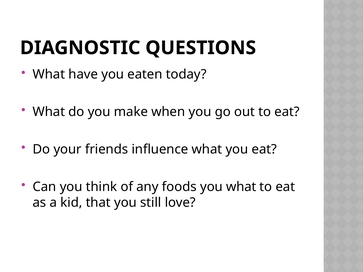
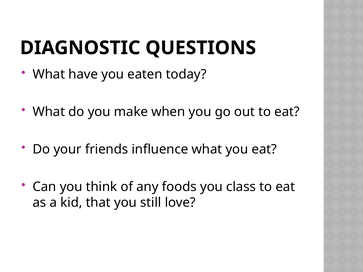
you what: what -> class
